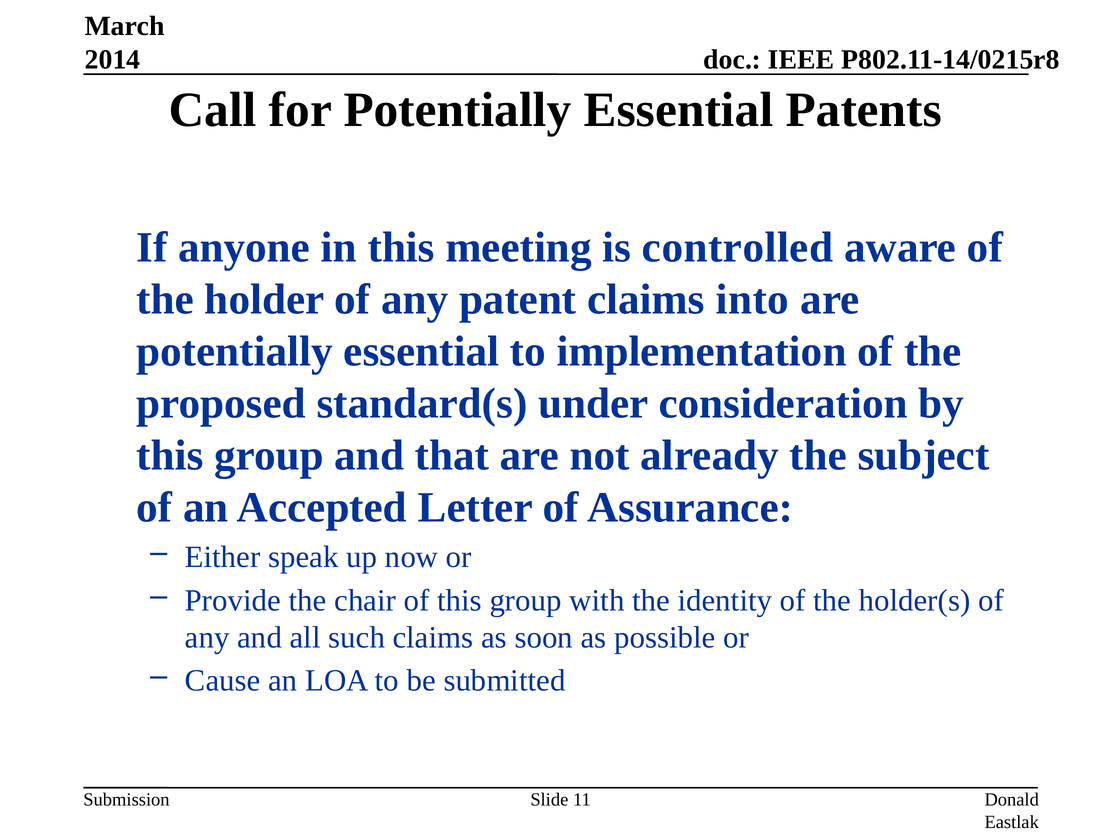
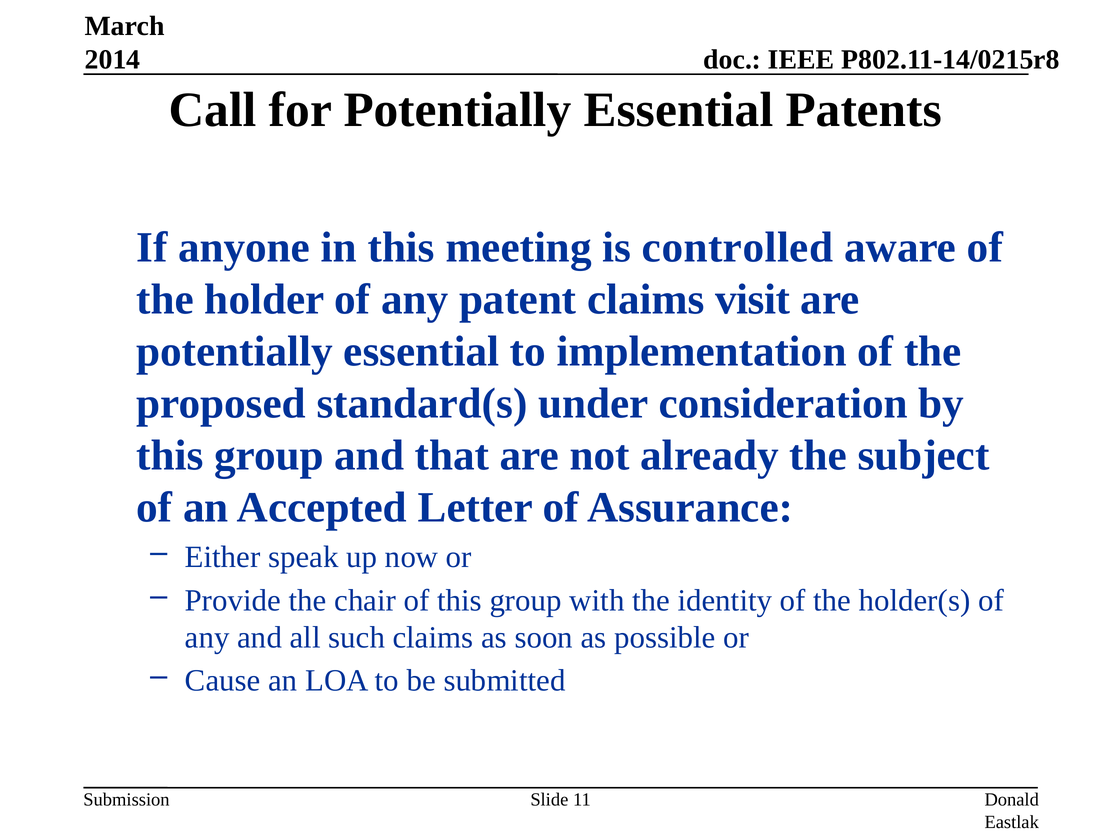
into: into -> visit
